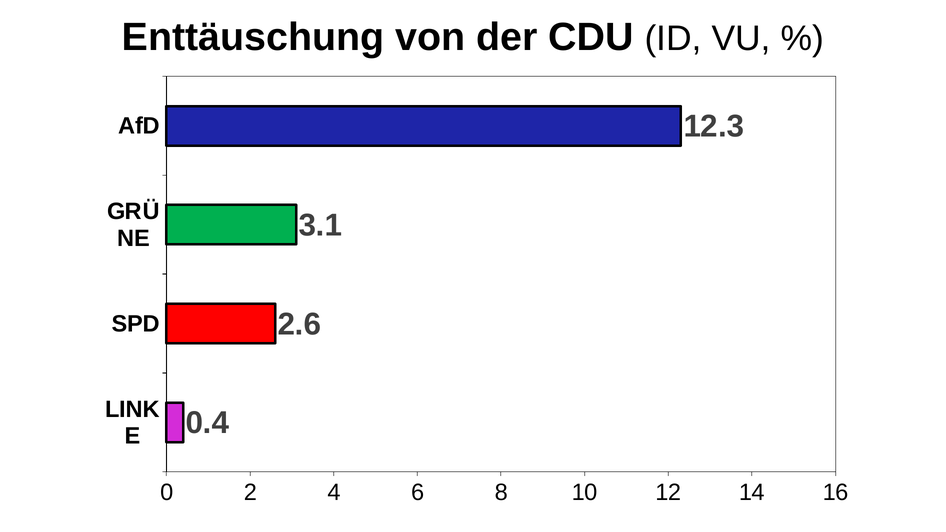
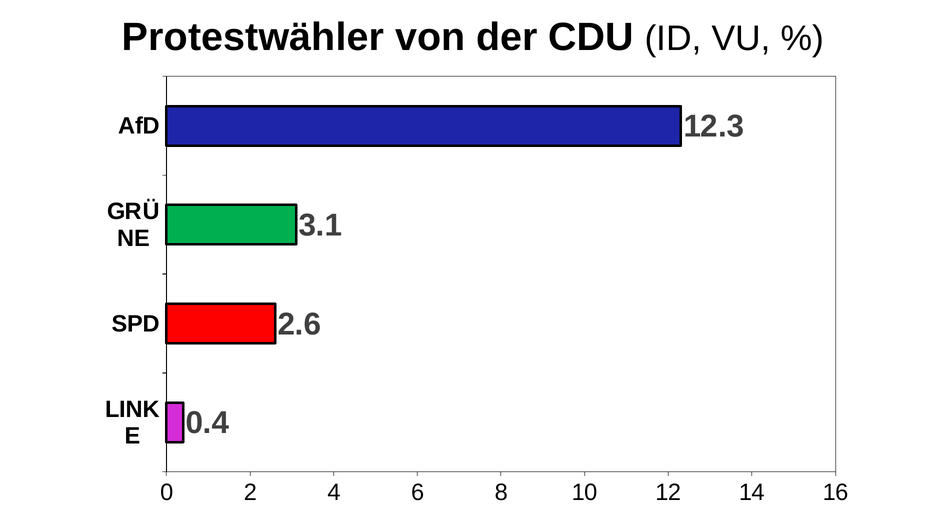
Enttäuschung: Enttäuschung -> Protestwähler
